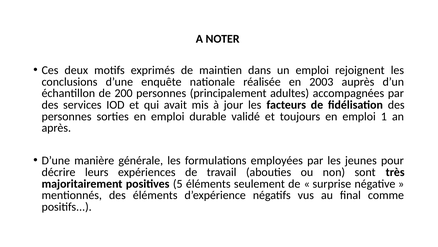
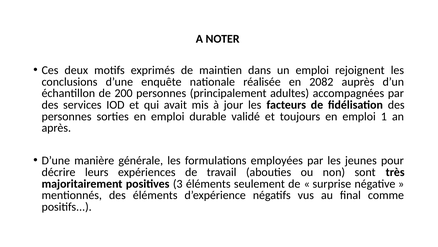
2003: 2003 -> 2082
5: 5 -> 3
